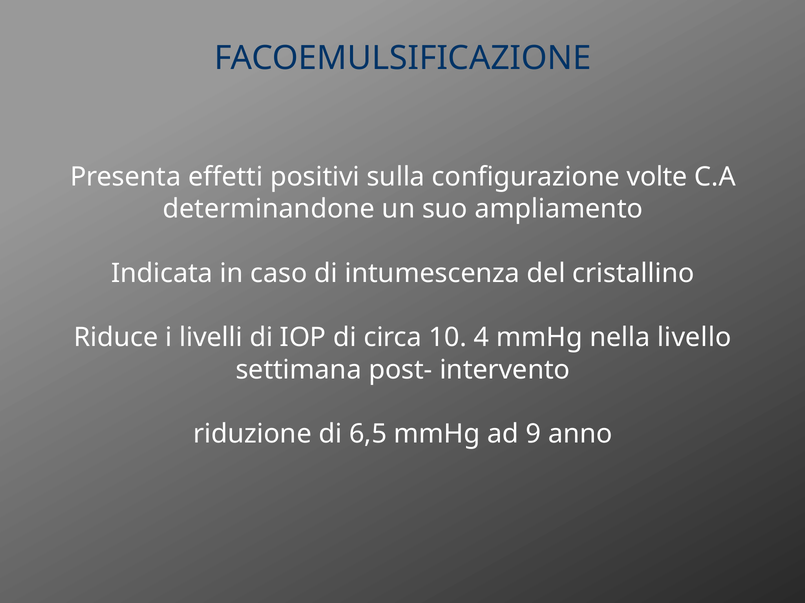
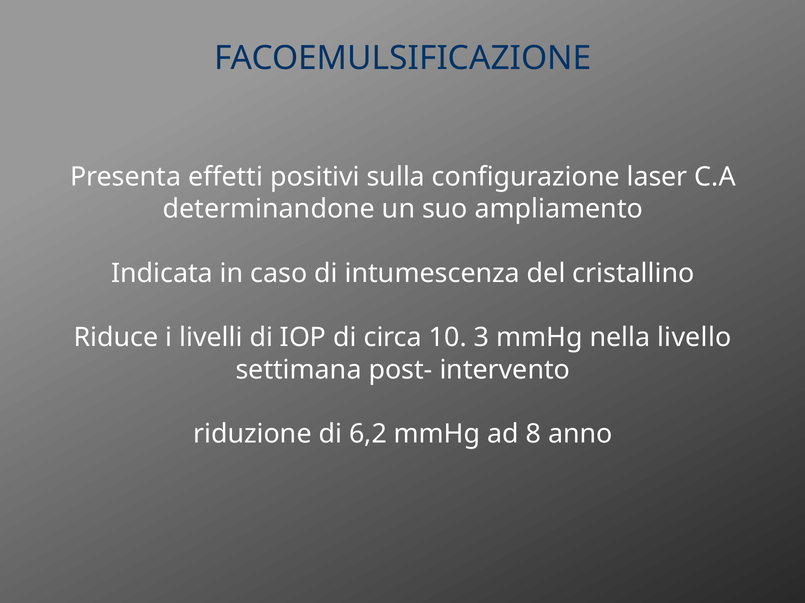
volte: volte -> laser
4: 4 -> 3
6,5: 6,5 -> 6,2
9: 9 -> 8
